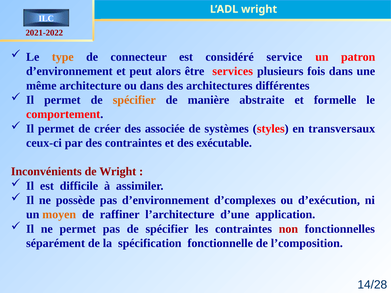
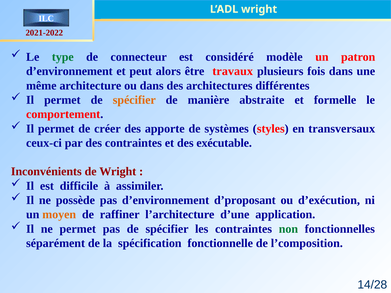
type colour: orange -> green
service: service -> modèle
services: services -> travaux
associée: associée -> apporte
d’complexes: d’complexes -> d’proposant
non colour: red -> green
